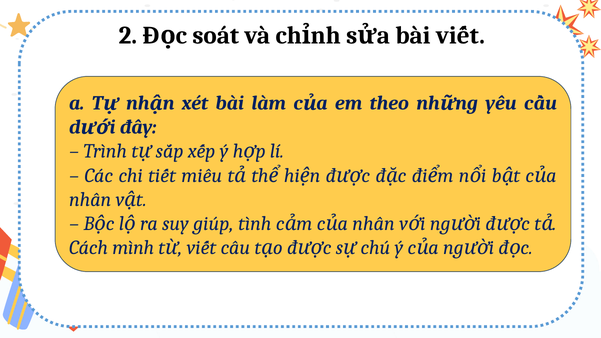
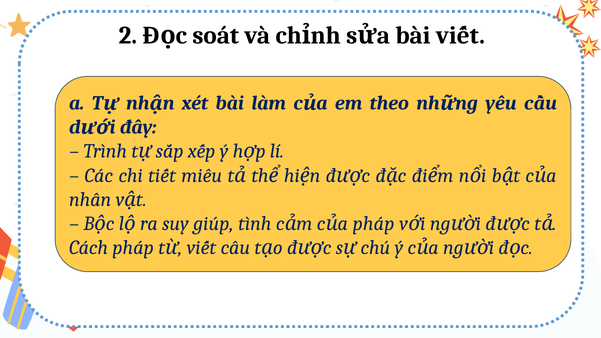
a nhân: nhân -> pháp
Cách mình: mình -> pháp
